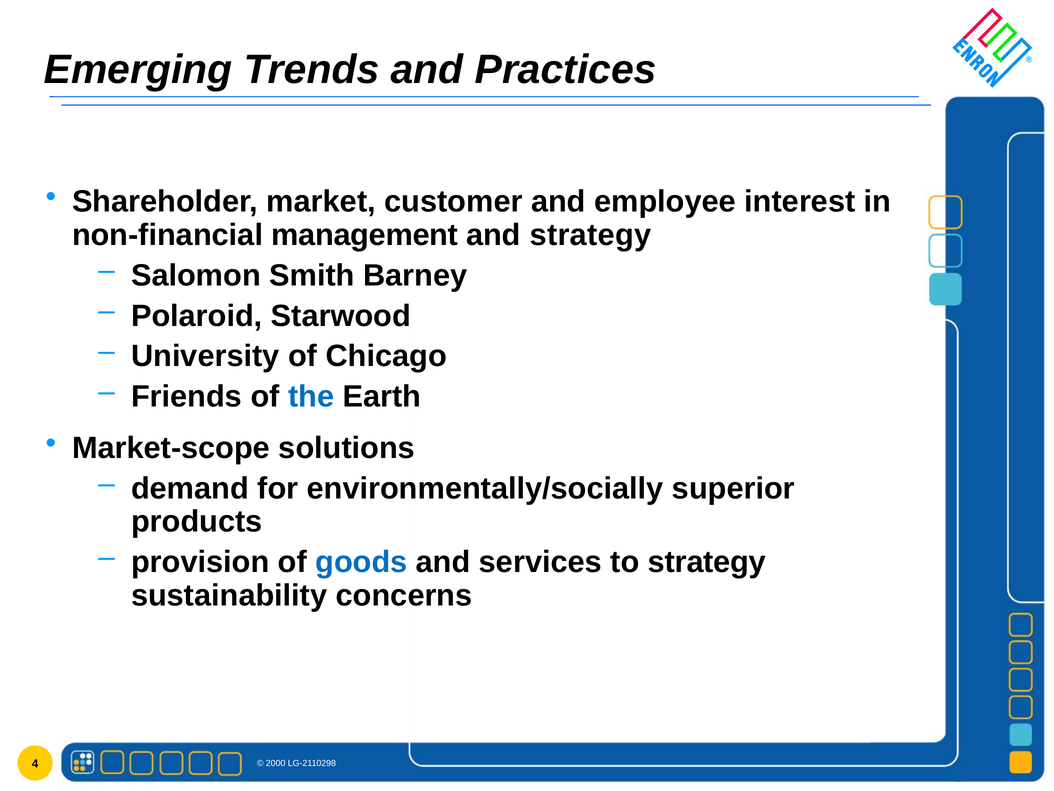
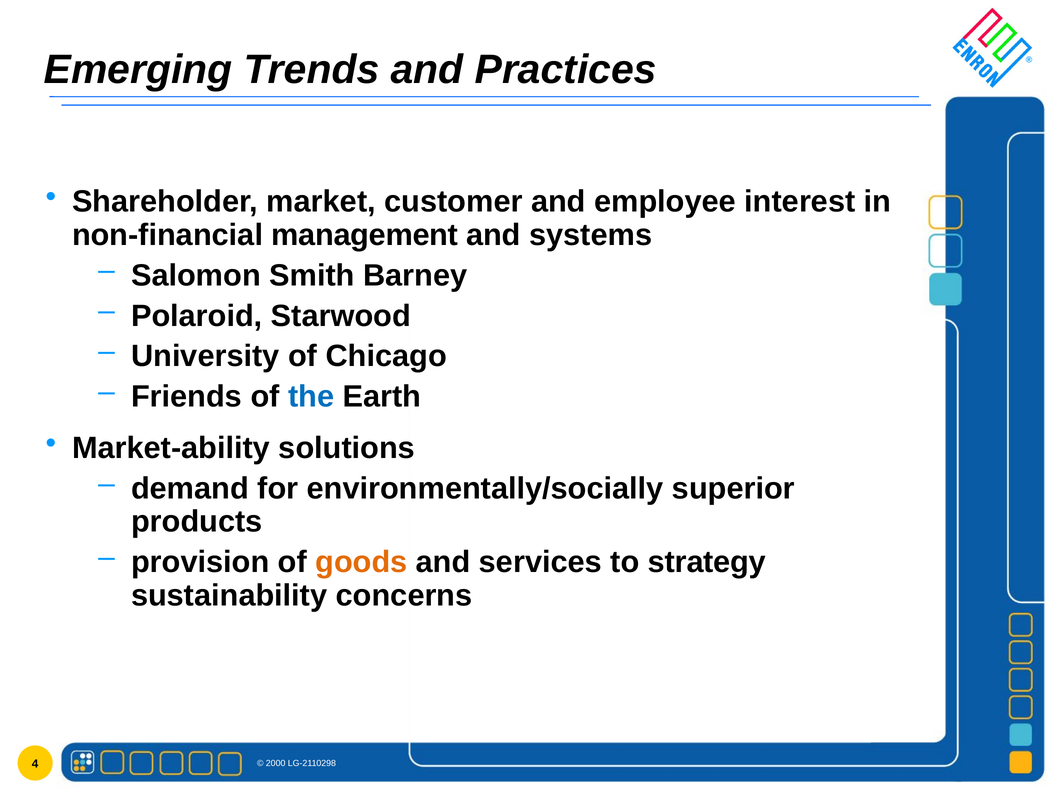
and strategy: strategy -> systems
Market-scope: Market-scope -> Market-ability
goods colour: blue -> orange
